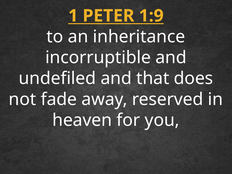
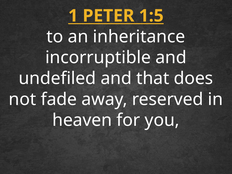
1:9: 1:9 -> 1:5
